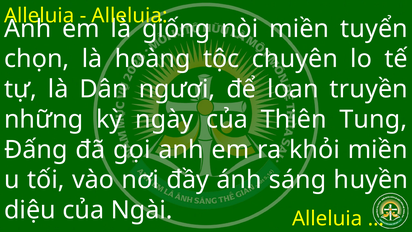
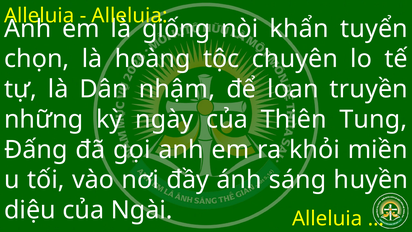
nòi miền: miền -> khẩn
ngươi: ngươi -> nhậm
